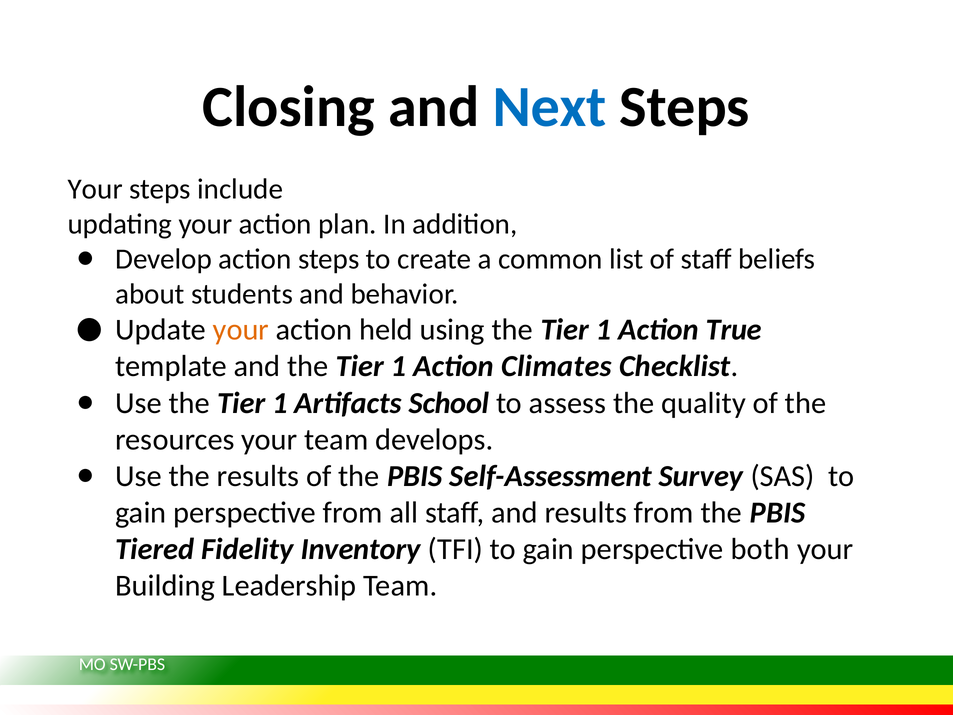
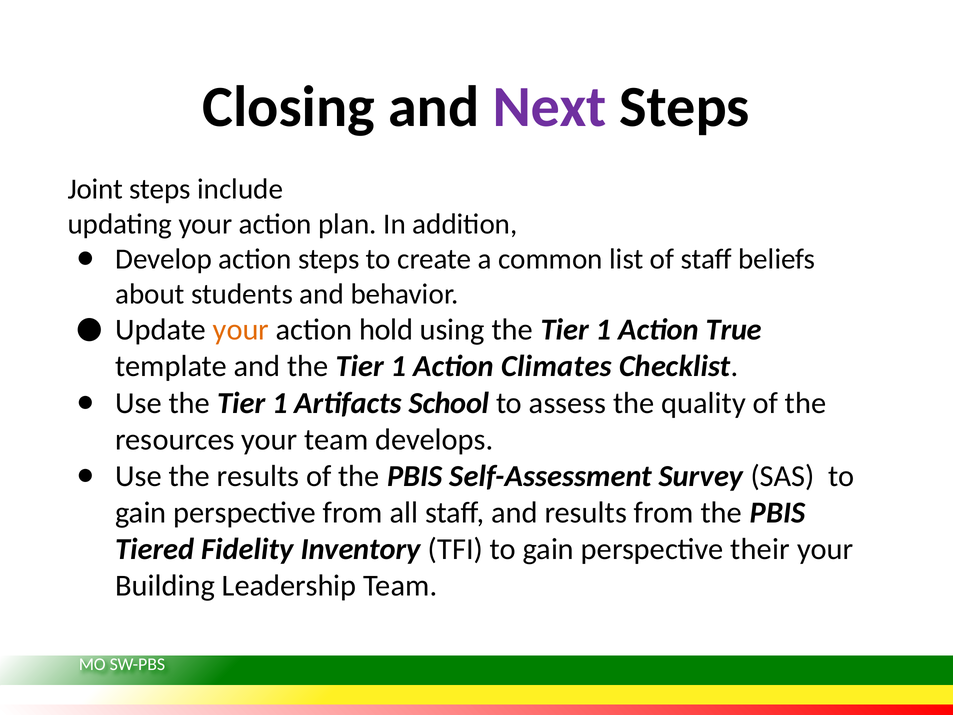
Next colour: blue -> purple
Your at (95, 189): Your -> Joint
held: held -> hold
both: both -> their
